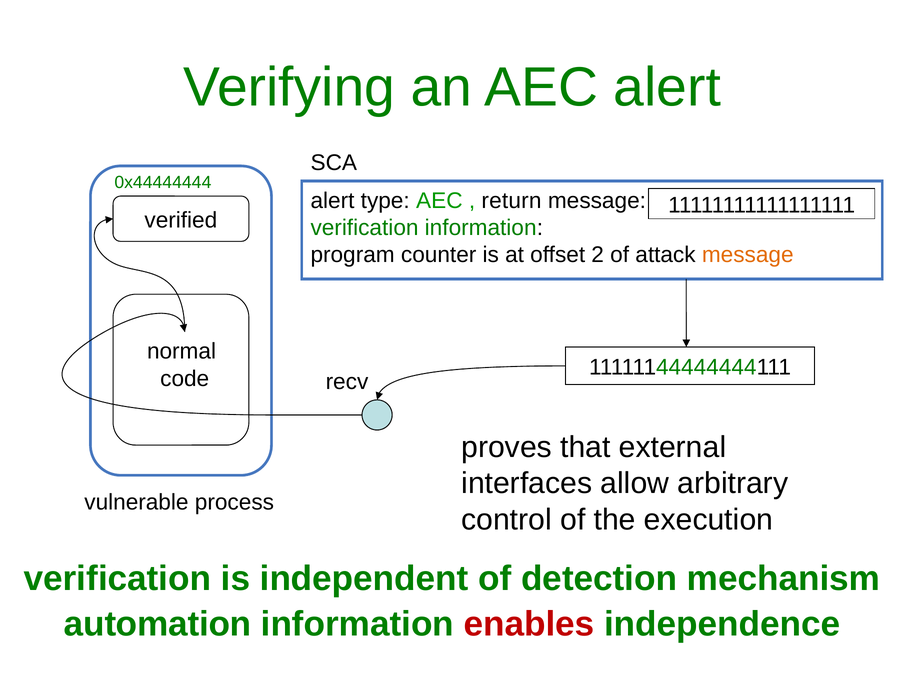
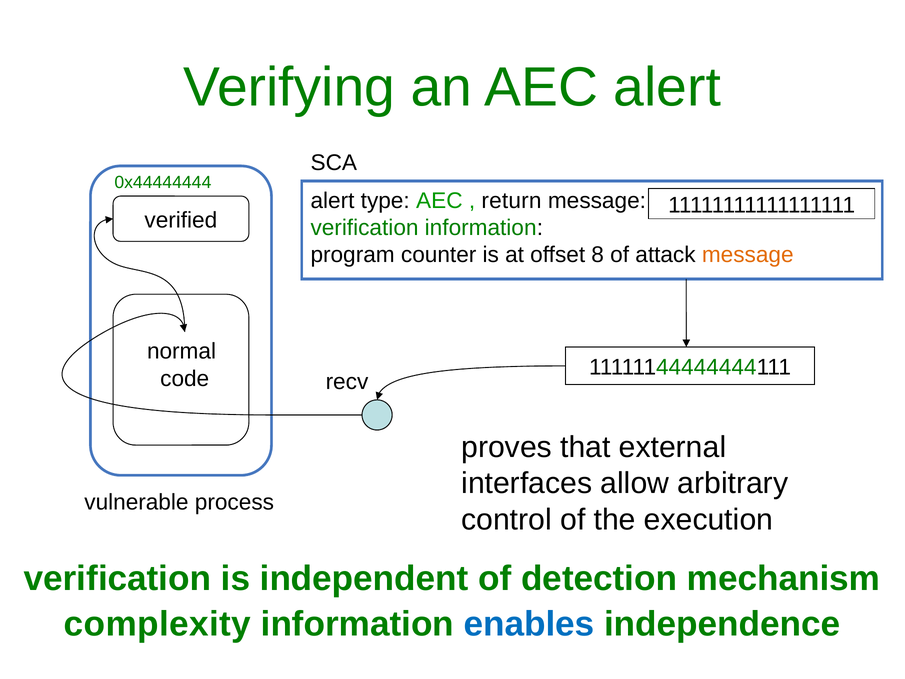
2: 2 -> 8
automation: automation -> complexity
enables colour: red -> blue
